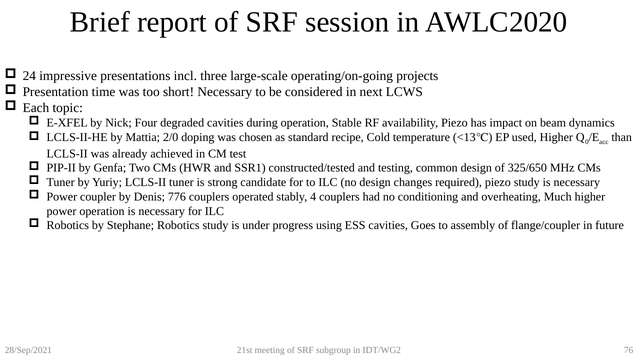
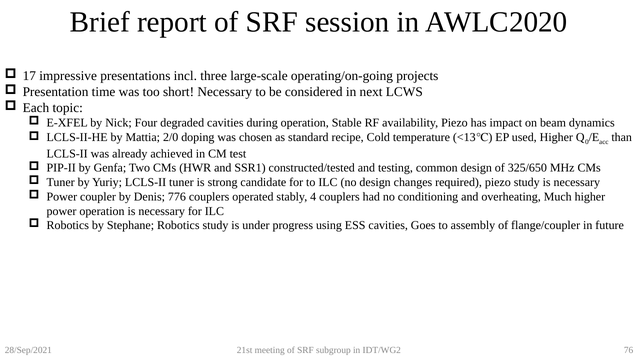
24: 24 -> 17
